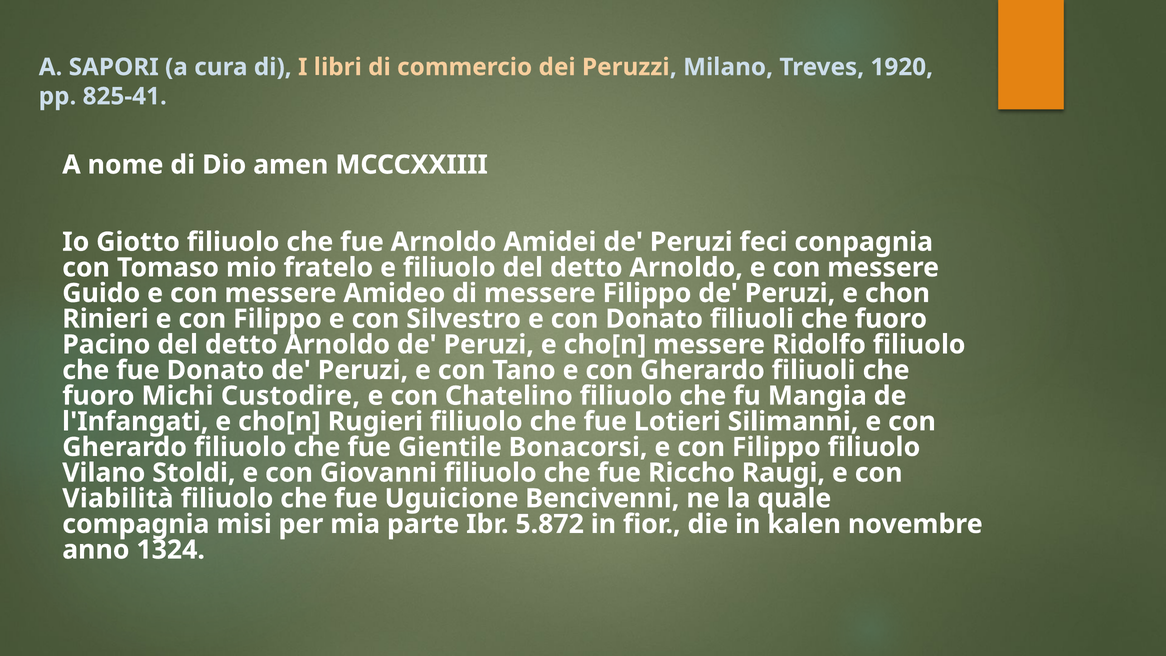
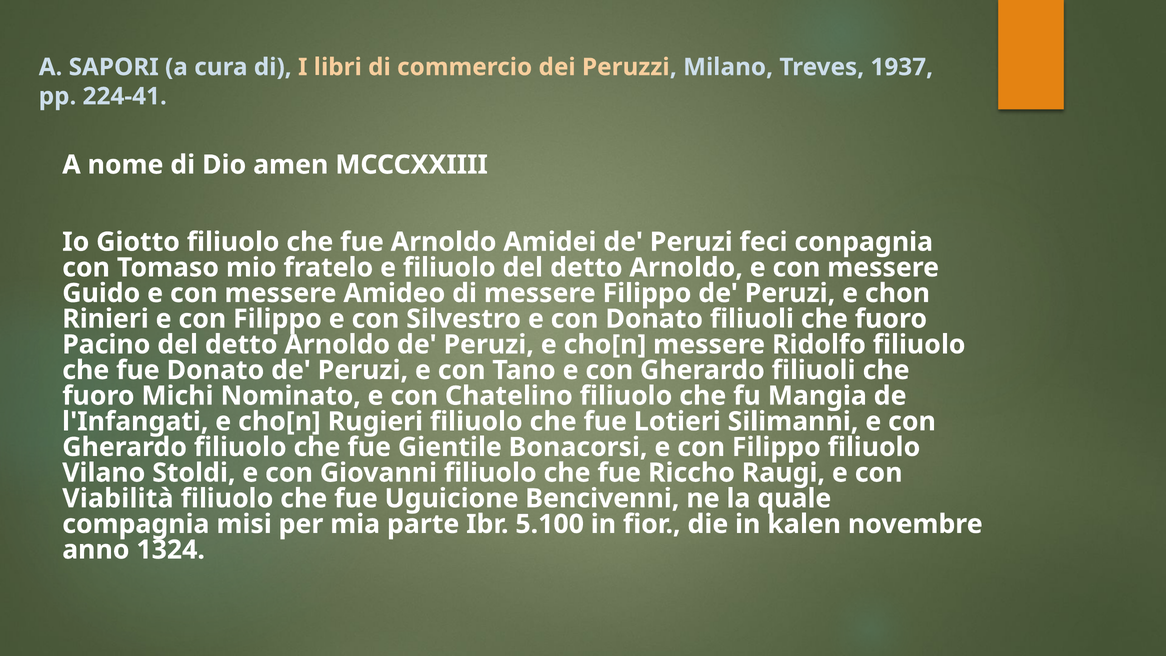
1920: 1920 -> 1937
825-41: 825-41 -> 224-41
Custodire: Custodire -> Nominato
5.872: 5.872 -> 5.100
